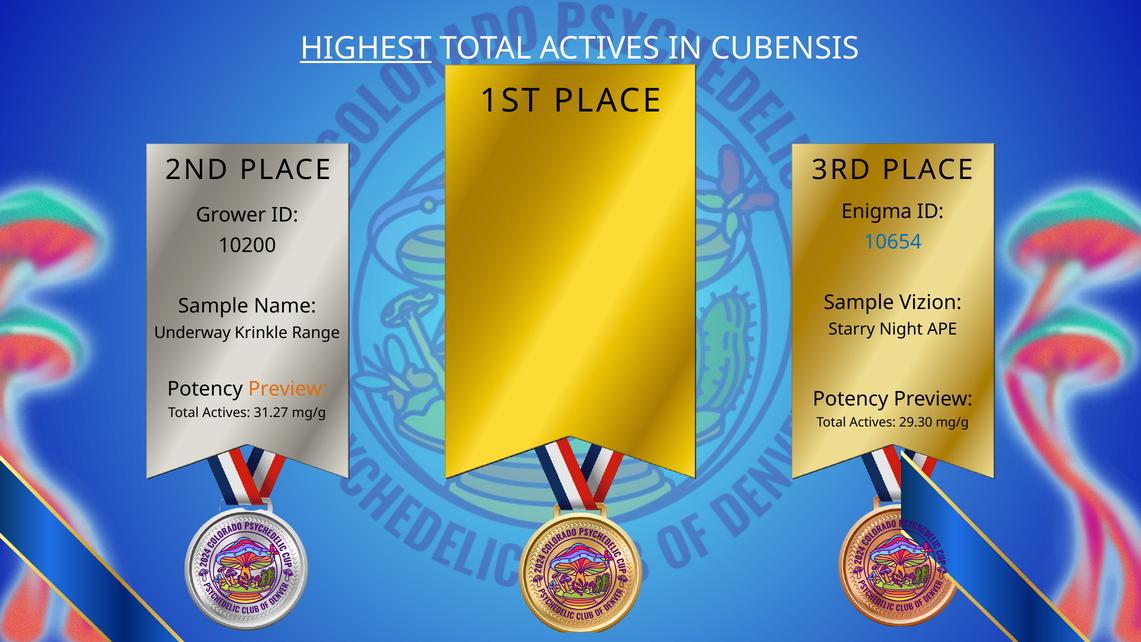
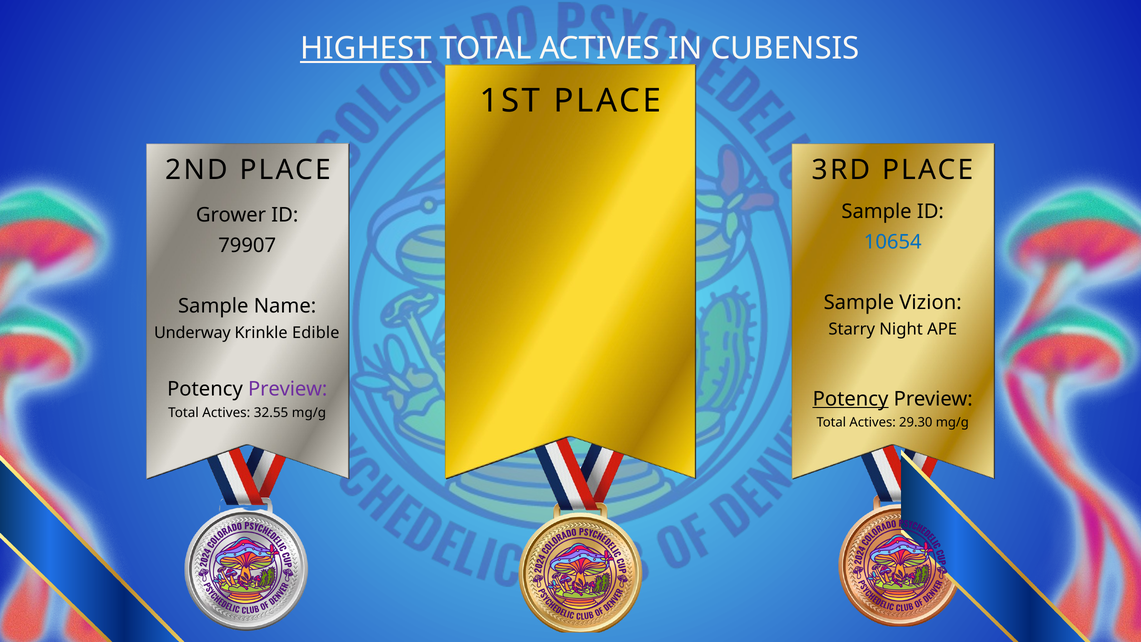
Enigma at (877, 212): Enigma -> Sample
10200: 10200 -> 79907
Range: Range -> Edible
Preview at (288, 389) colour: orange -> purple
Potency at (851, 399) underline: none -> present
31.27: 31.27 -> 32.55
